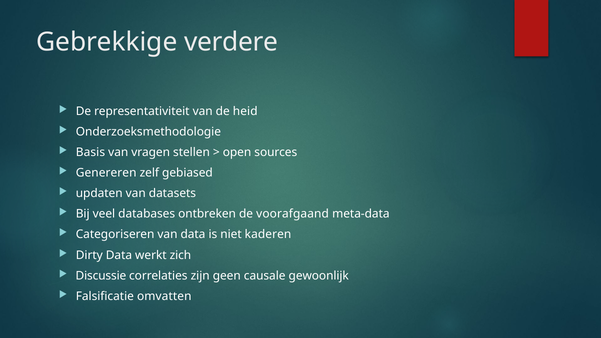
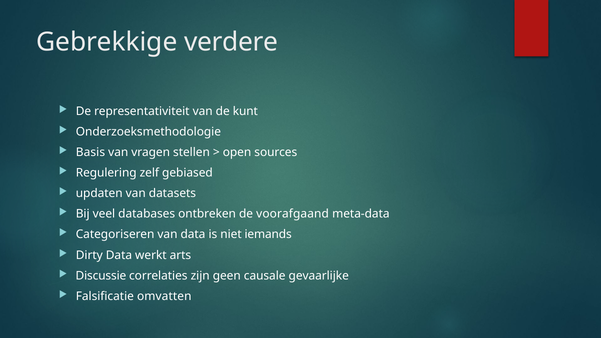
heid: heid -> kunt
Genereren: Genereren -> Regulering
kaderen: kaderen -> iemands
zich: zich -> arts
gewoonlijk: gewoonlijk -> gevaarlijke
